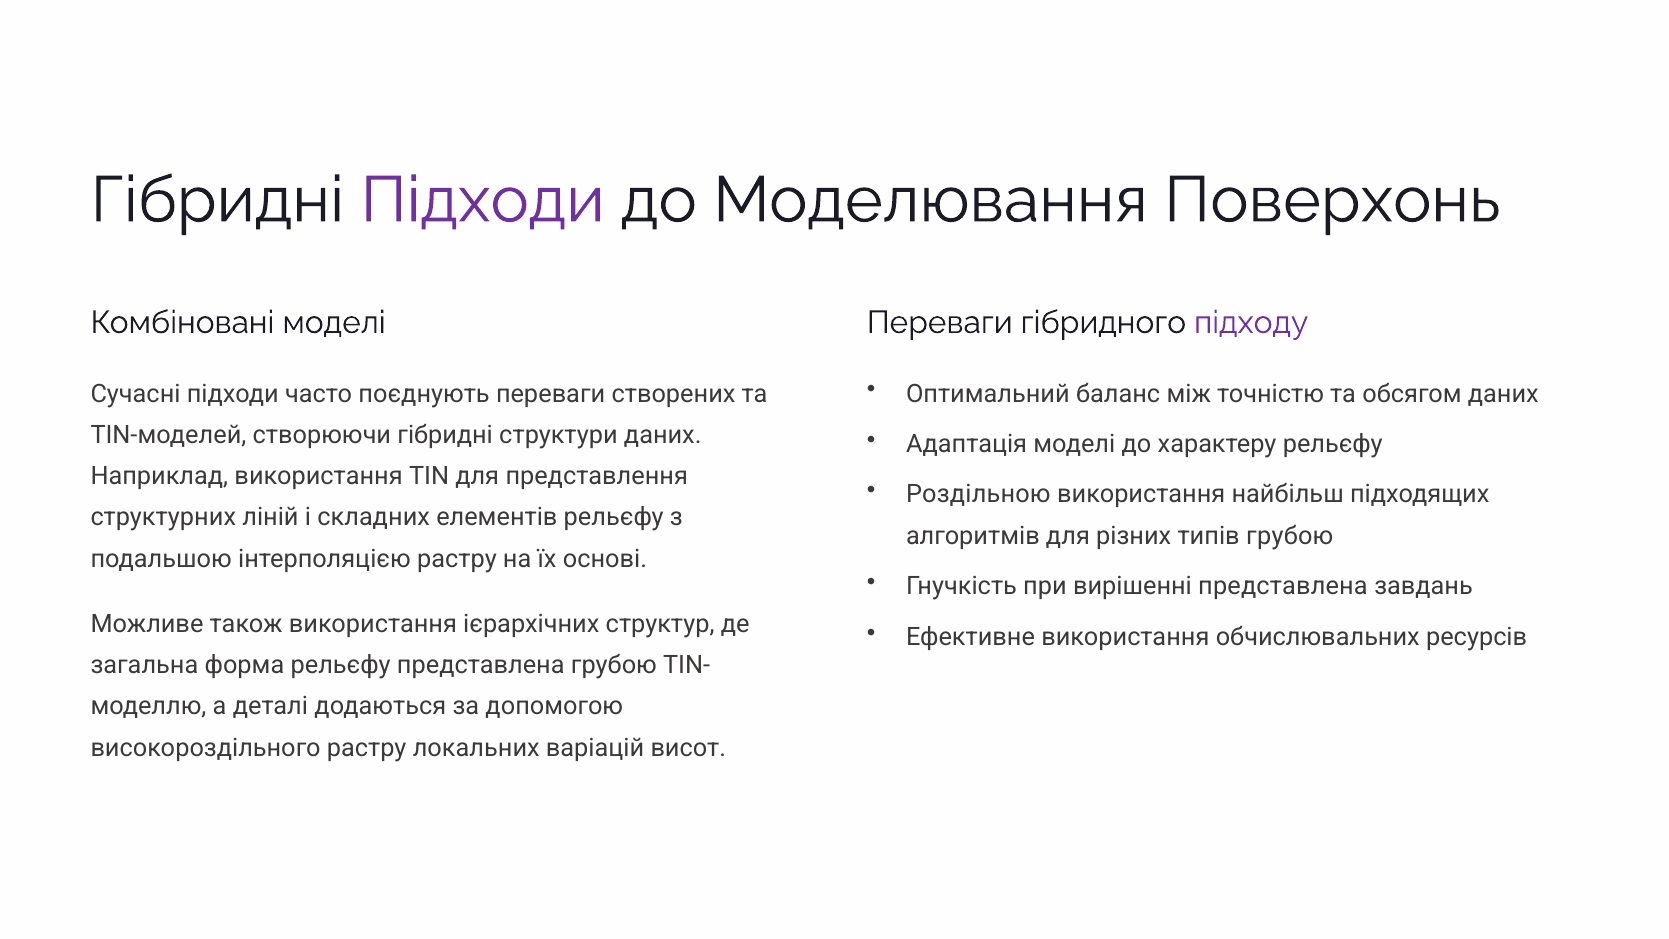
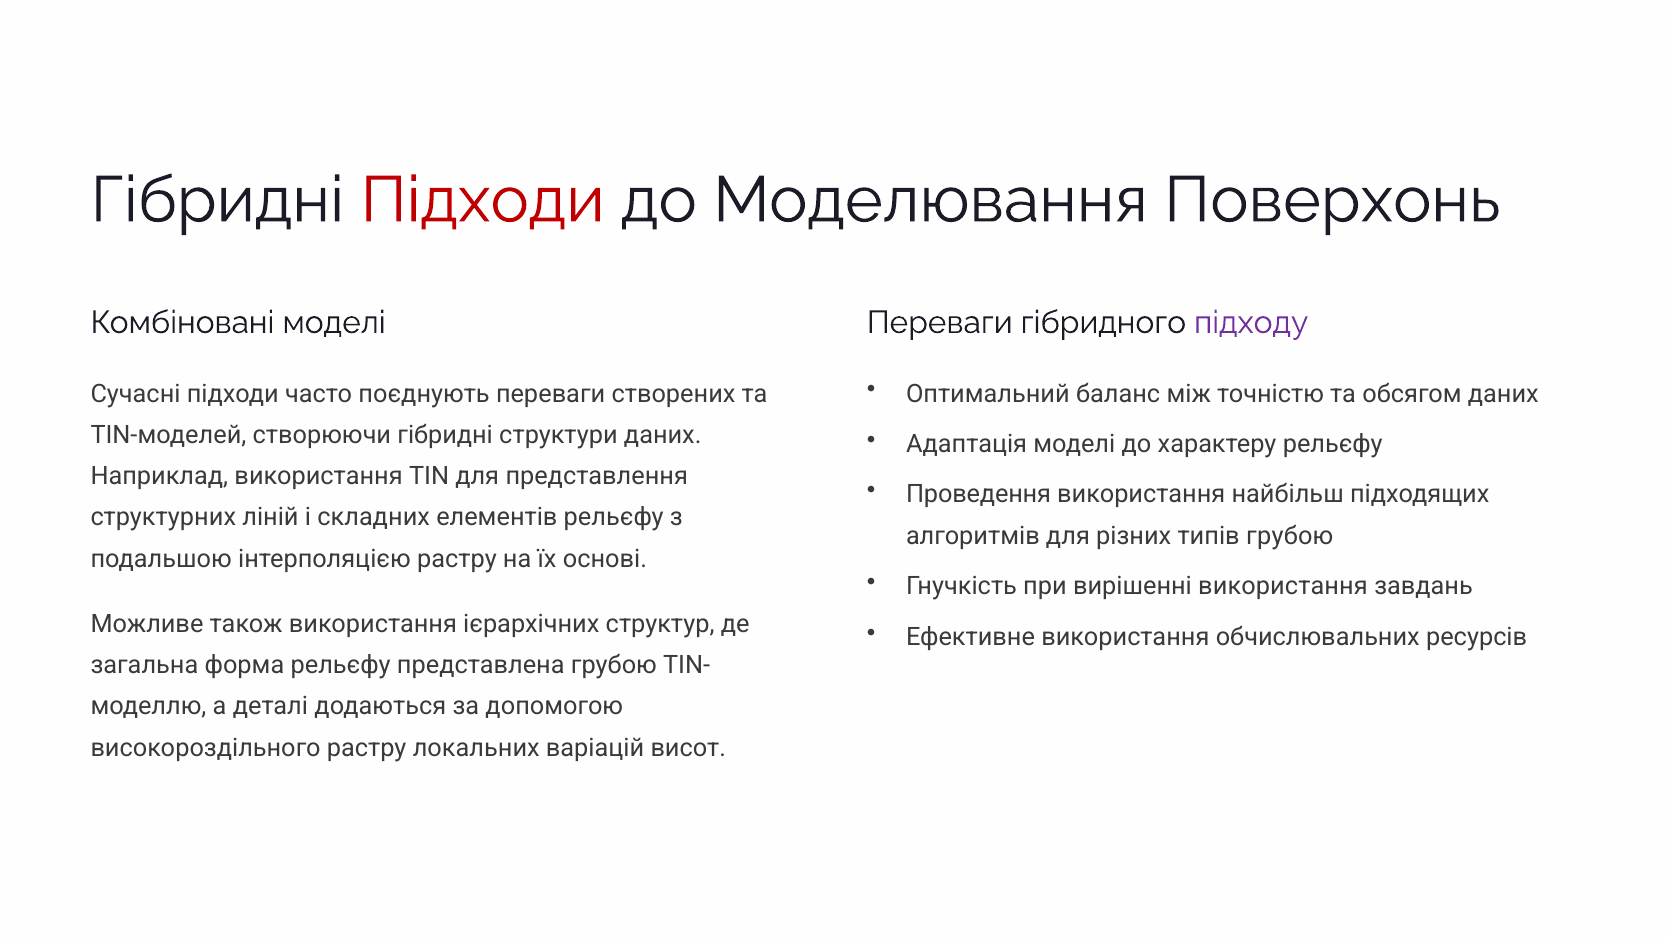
Підходи at (483, 200) colour: purple -> red
Роздільною: Роздільною -> Проведення
вирішенні представлена: представлена -> використання
